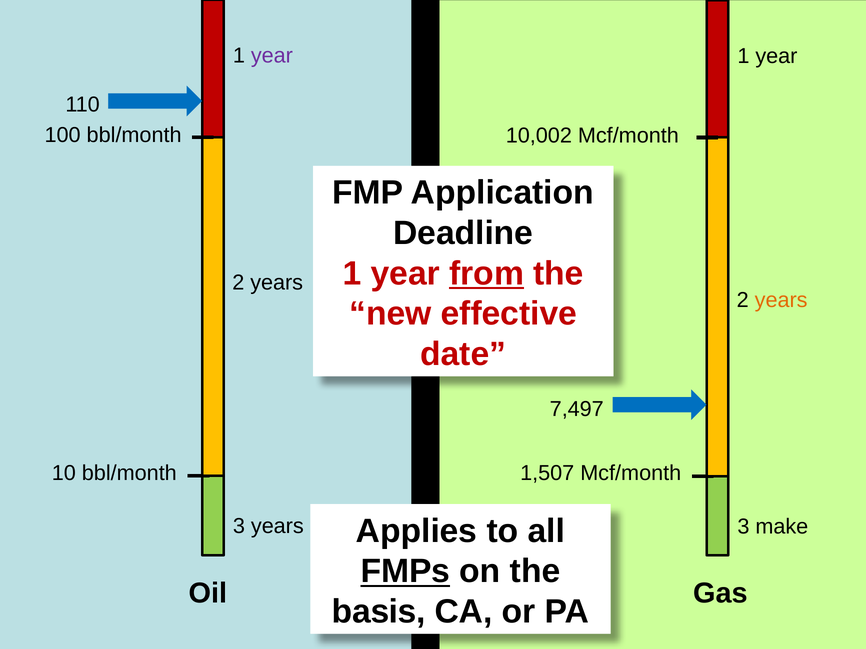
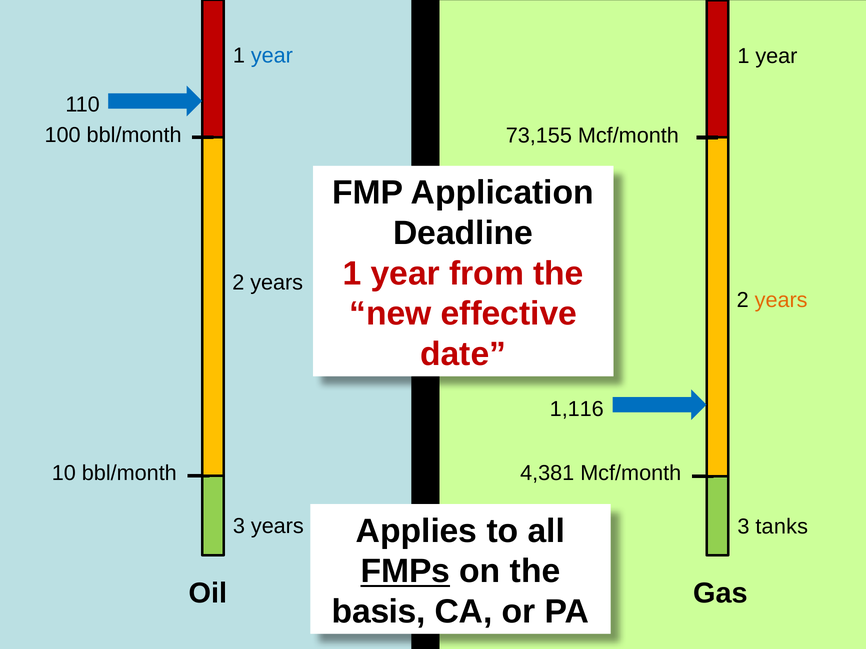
year at (272, 56) colour: purple -> blue
10,002: 10,002 -> 73,155
from underline: present -> none
7,497: 7,497 -> 1,116
1,507: 1,507 -> 4,381
make: make -> tanks
